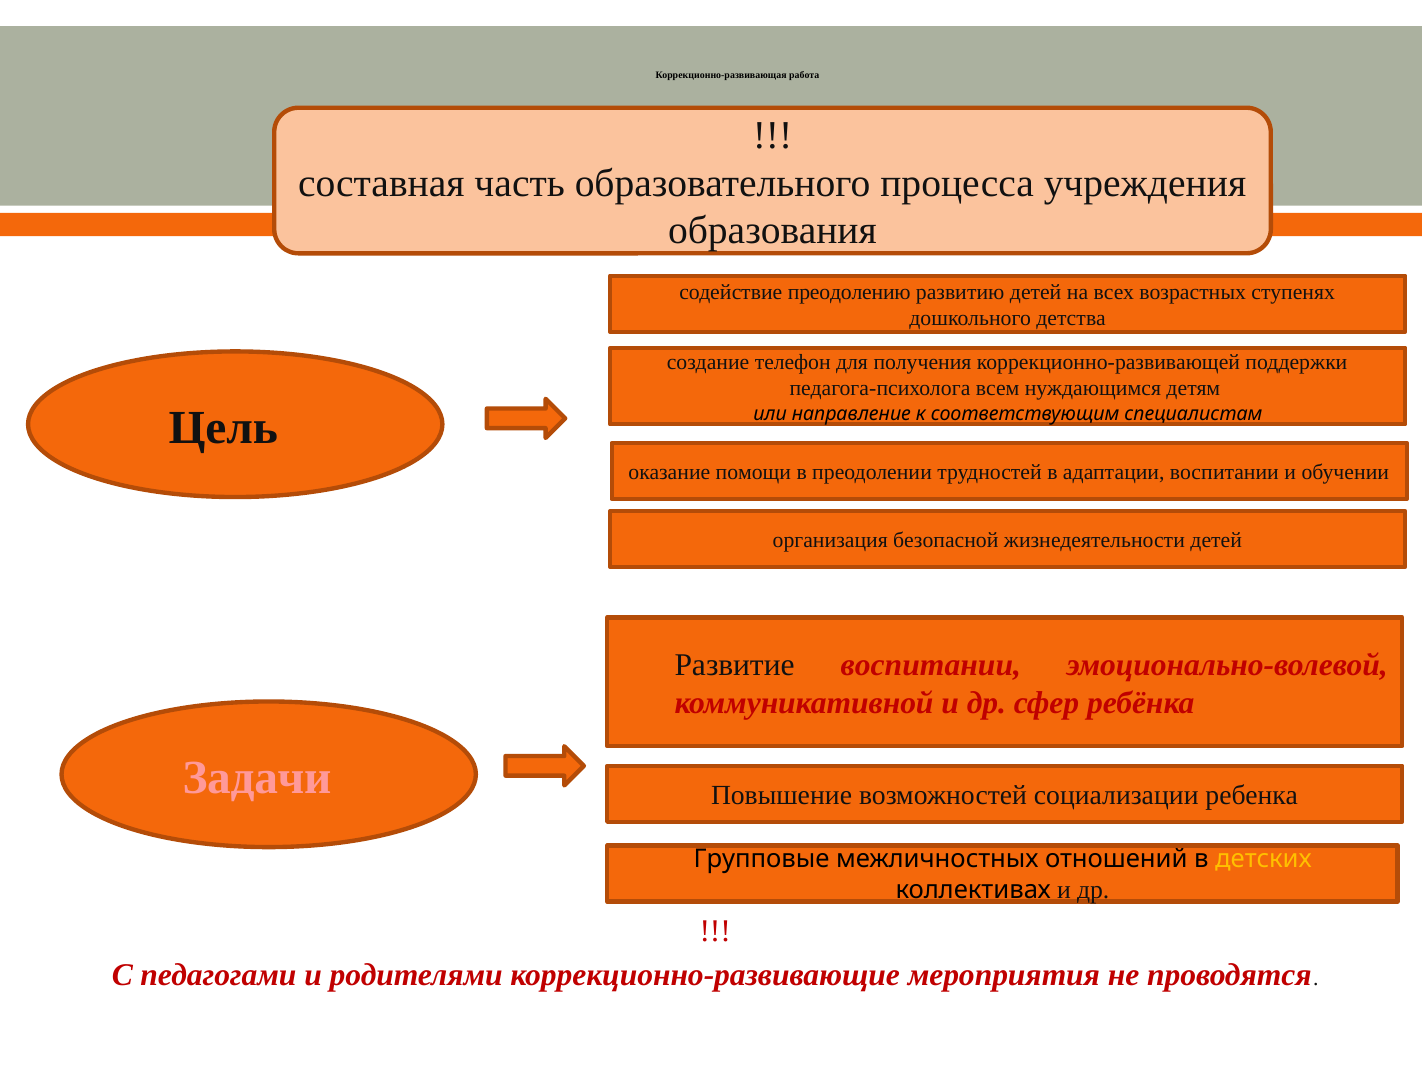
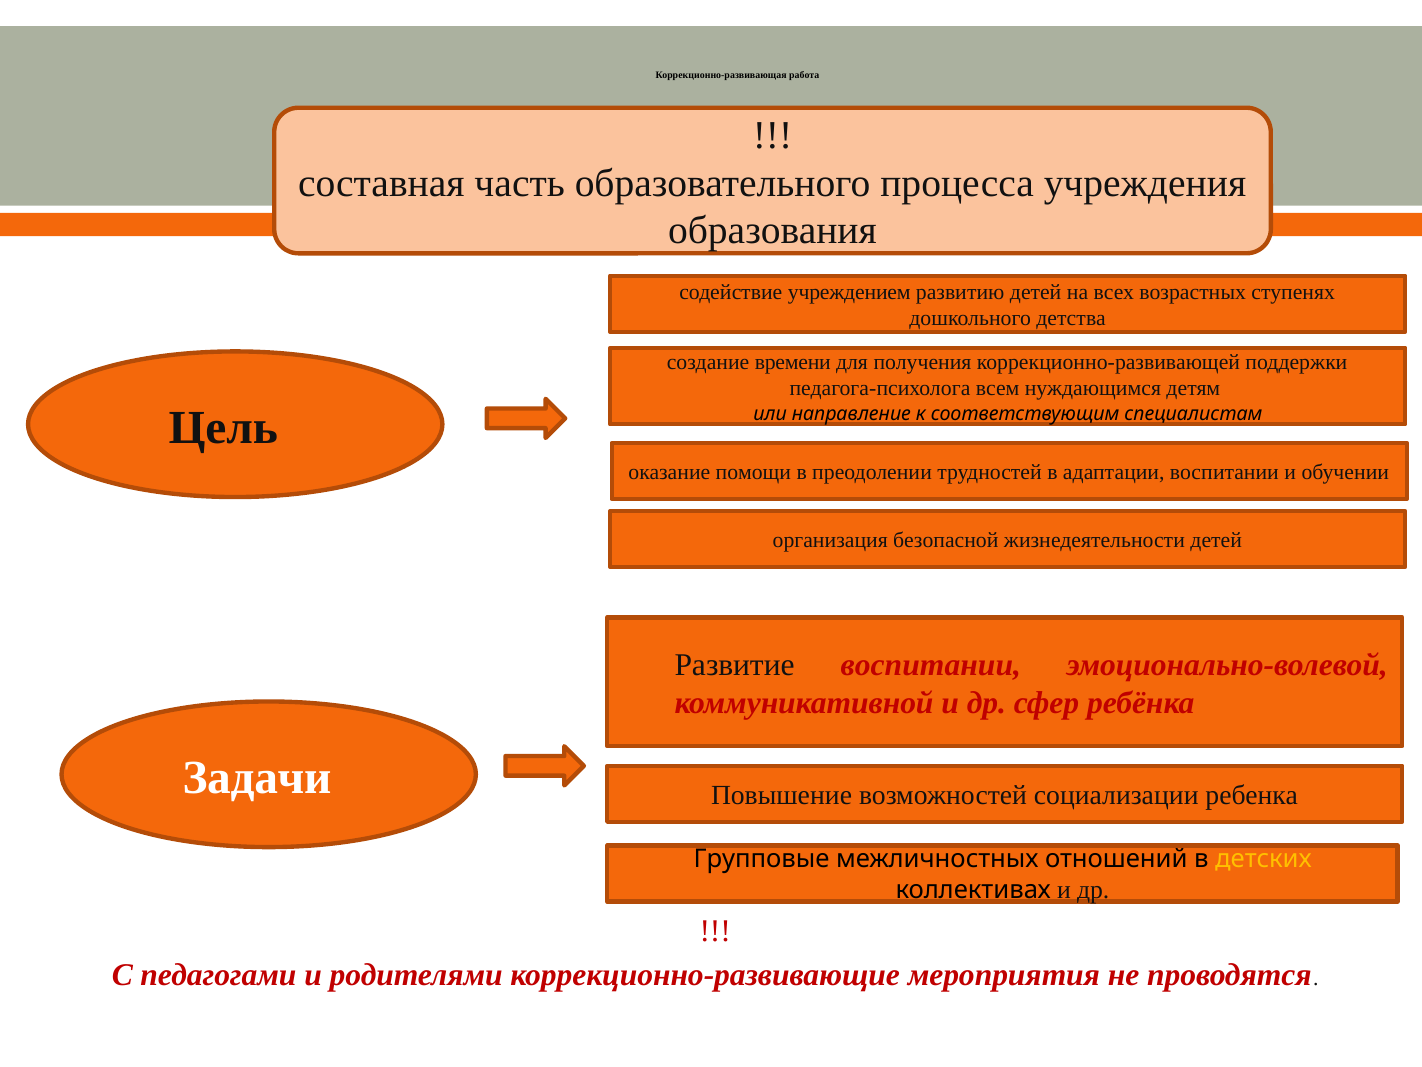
преодолению: преодолению -> учреждением
телефон: телефон -> времени
Задачи colour: pink -> white
